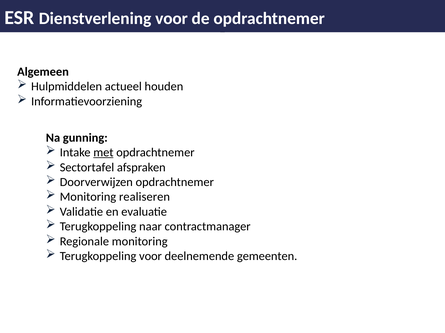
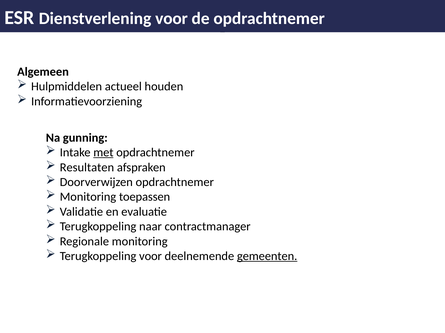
Sectortafel: Sectortafel -> Resultaten
realiseren: realiseren -> toepassen
gemeenten underline: none -> present
